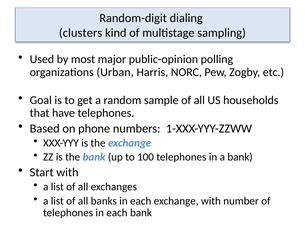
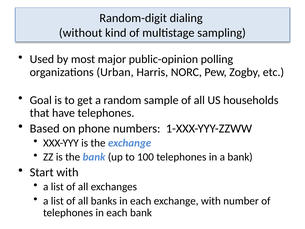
clusters: clusters -> without
